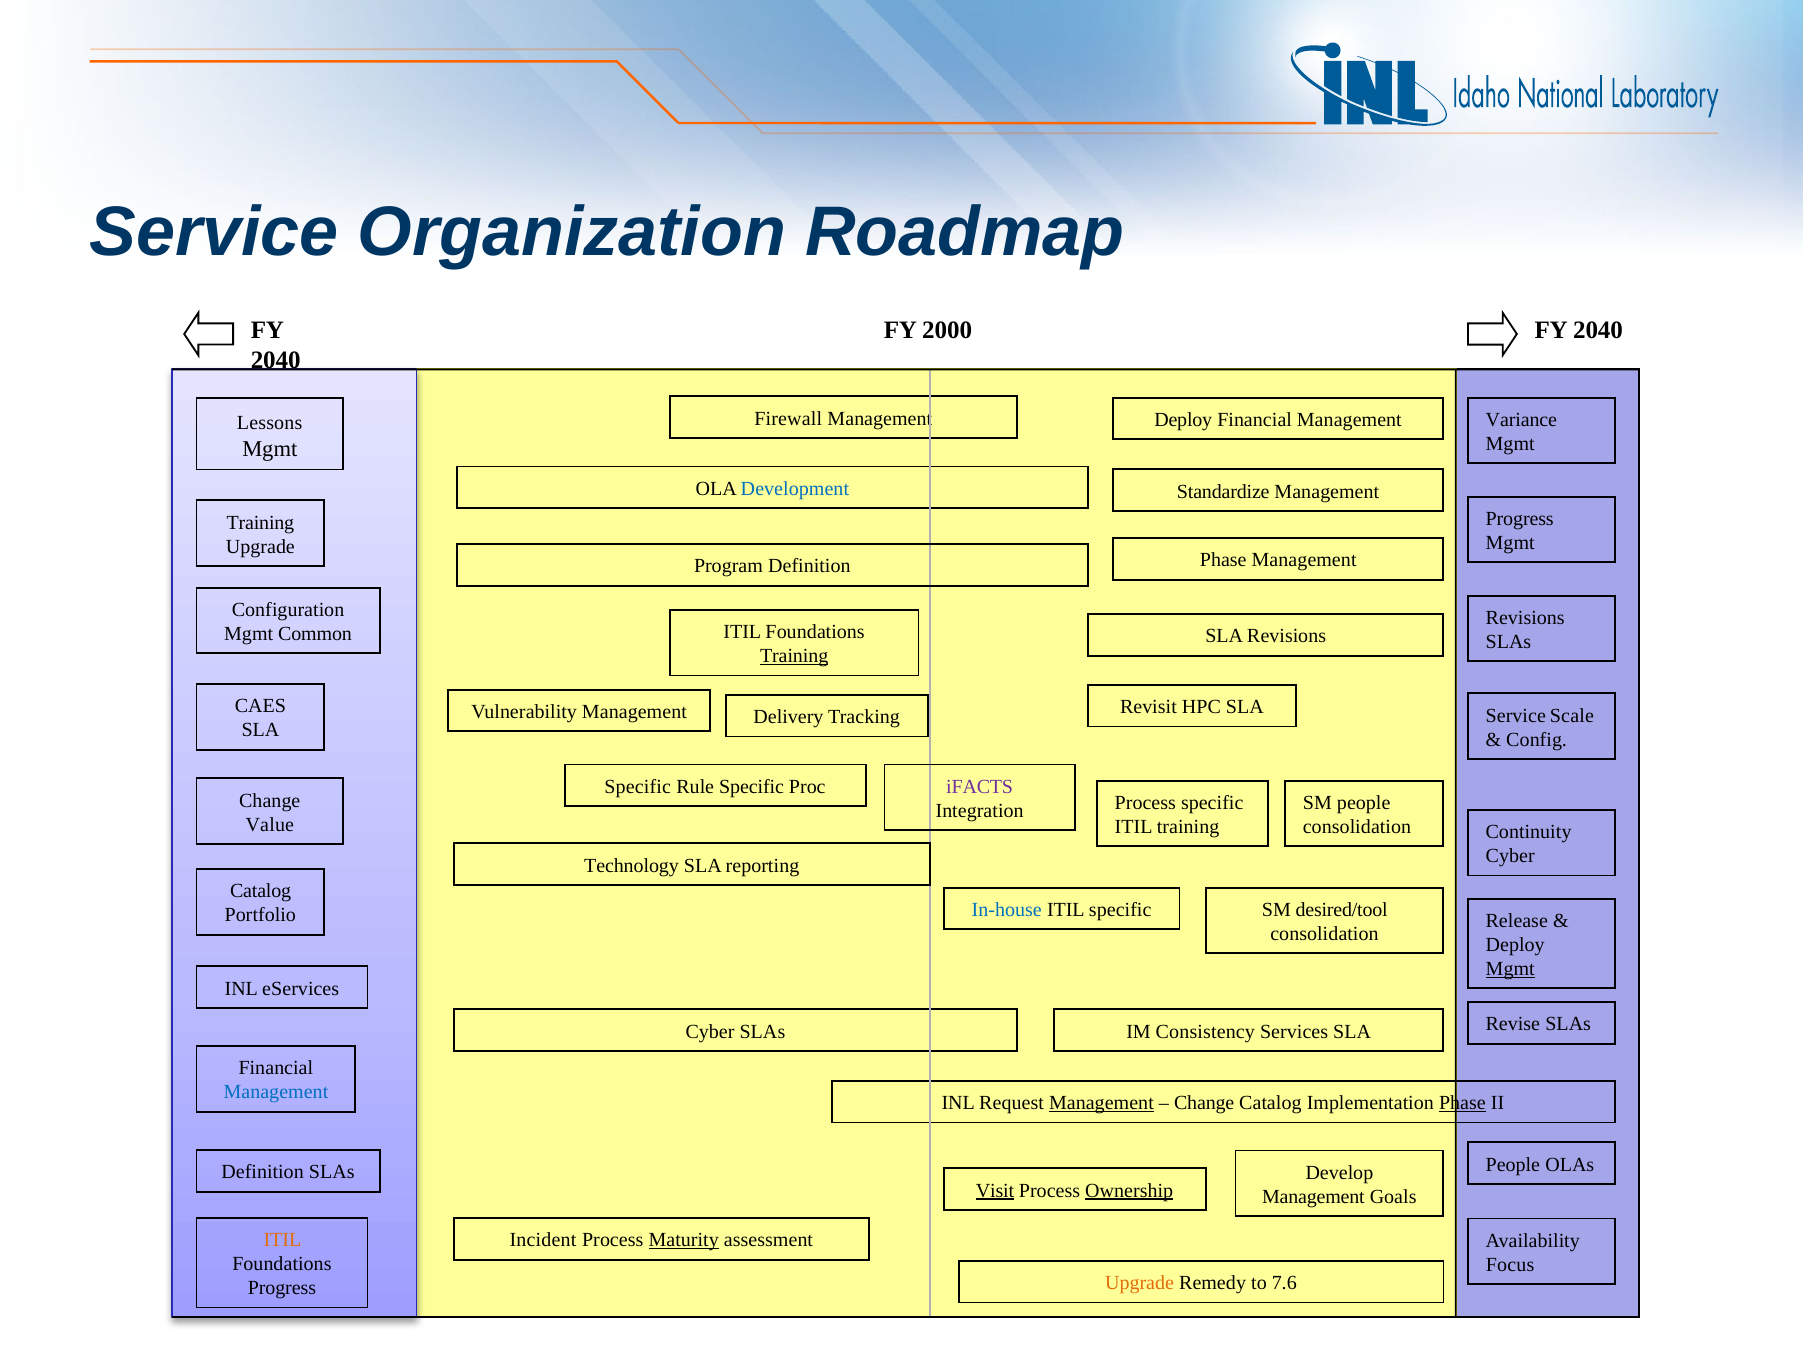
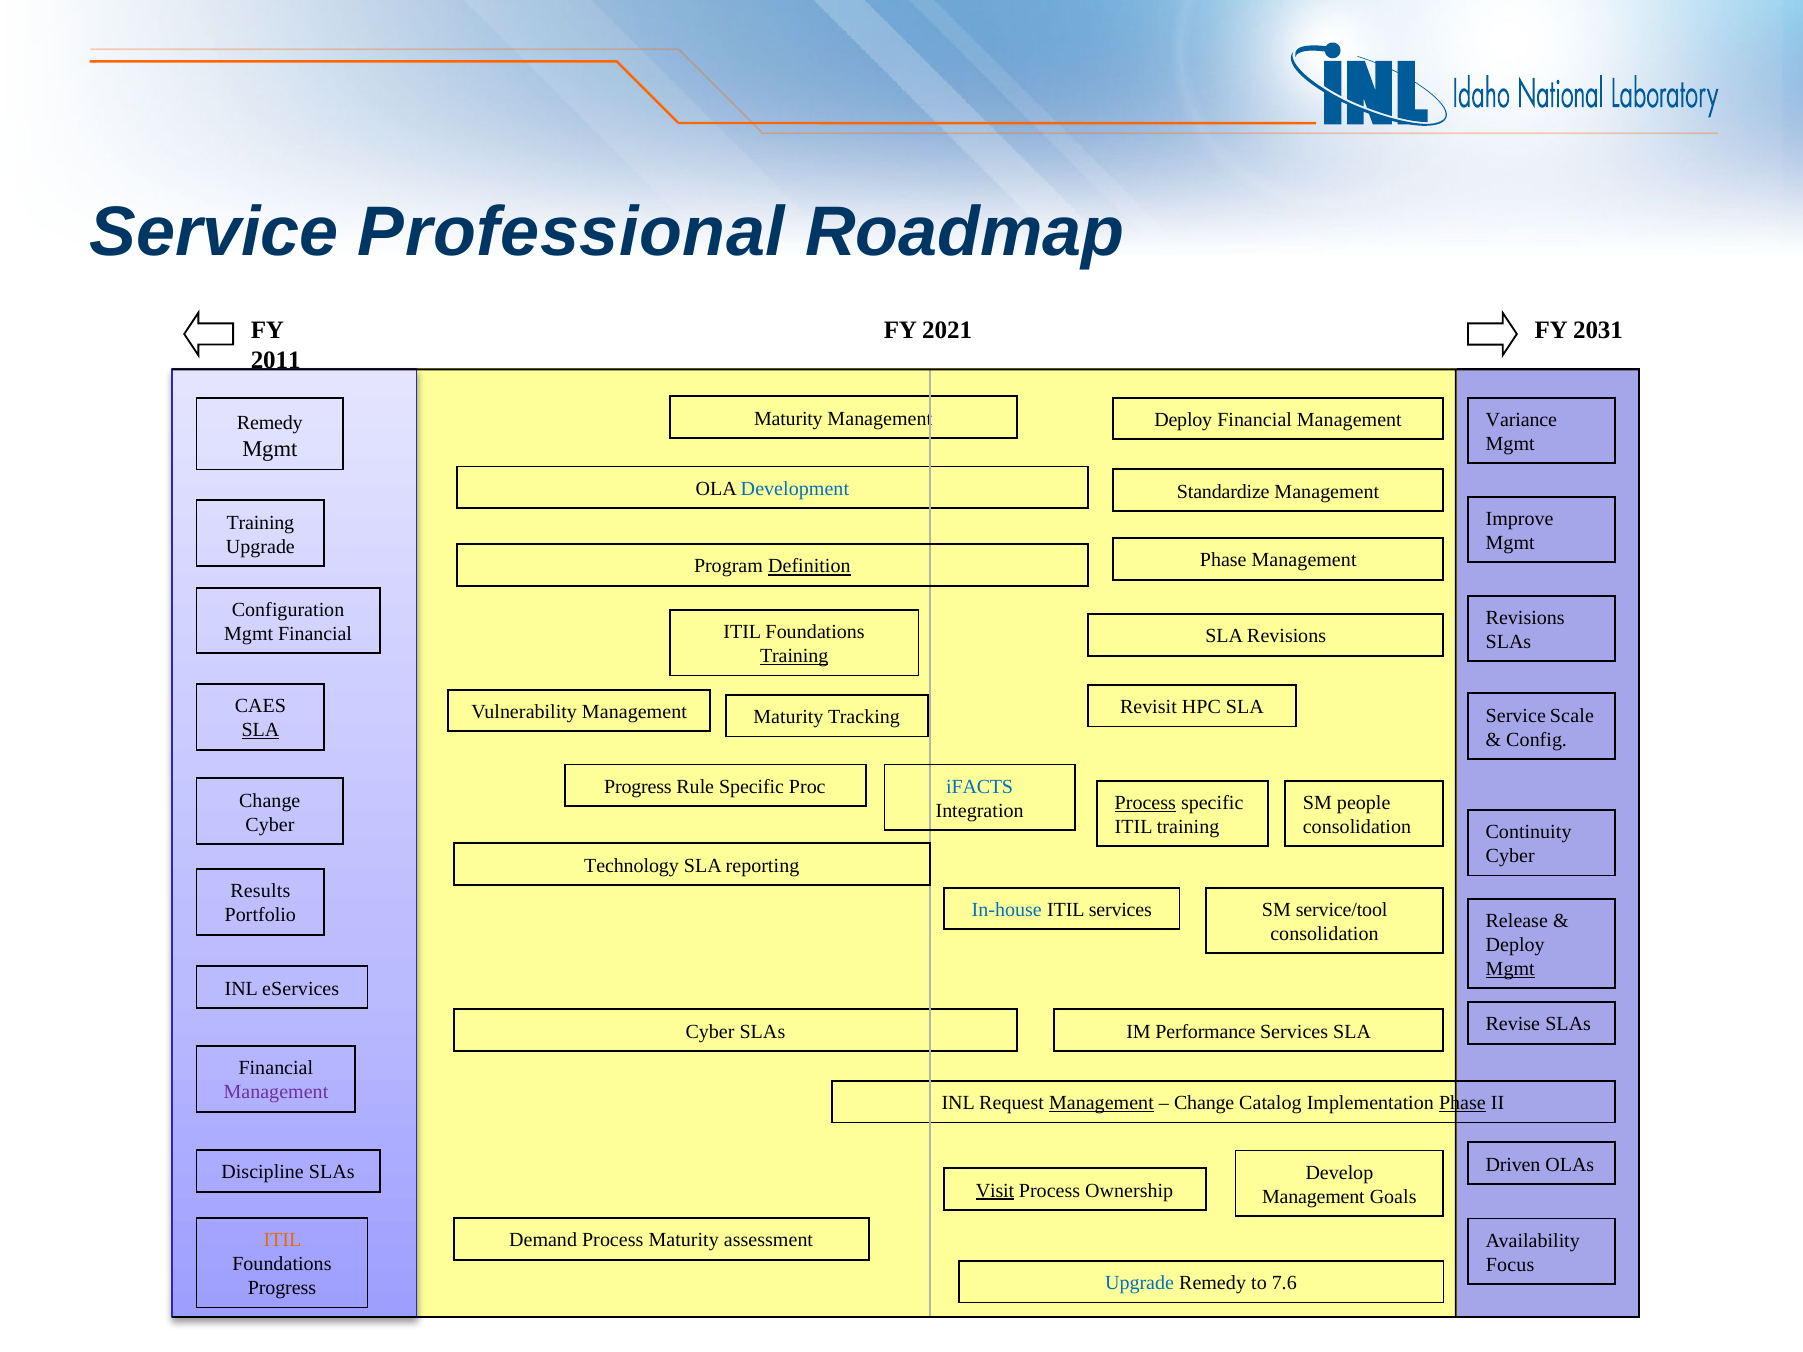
Organization: Organization -> Professional
2040 at (1598, 330): 2040 -> 2031
2000: 2000 -> 2021
2040 at (276, 360): 2040 -> 2011
Firewall at (788, 419): Firewall -> Maturity
Lessons at (270, 422): Lessons -> Remedy
Progress at (1520, 519): Progress -> Improve
Definition at (809, 566) underline: none -> present
Common at (315, 634): Common -> Financial
Management Delivery: Delivery -> Maturity
SLA at (260, 730) underline: none -> present
Specific at (638, 787): Specific -> Progress
iFACTS colour: purple -> blue
Process at (1145, 803) underline: none -> present
Value at (270, 825): Value -> Cyber
Catalog at (261, 891): Catalog -> Results
ITIL specific: specific -> services
desired/tool: desired/tool -> service/tool
Consistency: Consistency -> Performance
Management at (276, 1092) colour: blue -> purple
People at (1513, 1165): People -> Driven
Definition at (263, 1172): Definition -> Discipline
Ownership underline: present -> none
Incident: Incident -> Demand
Maturity at (684, 1240) underline: present -> none
Upgrade at (1140, 1283) colour: orange -> blue
